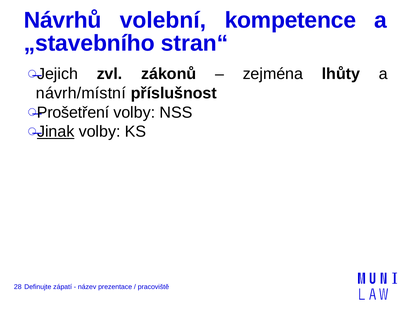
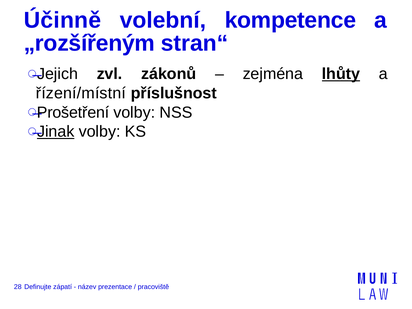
Návrhů: Návrhů -> Účinně
„stavebního: „stavebního -> „rozšířeným
lhůty underline: none -> present
návrh/místní: návrh/místní -> řízení/místní
